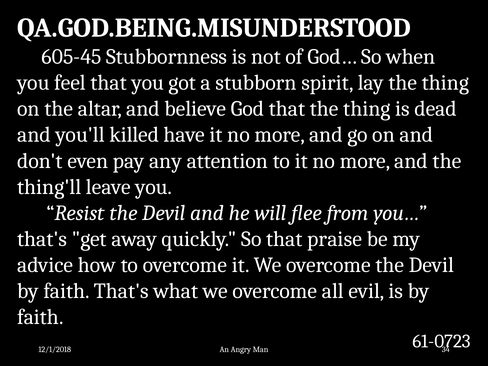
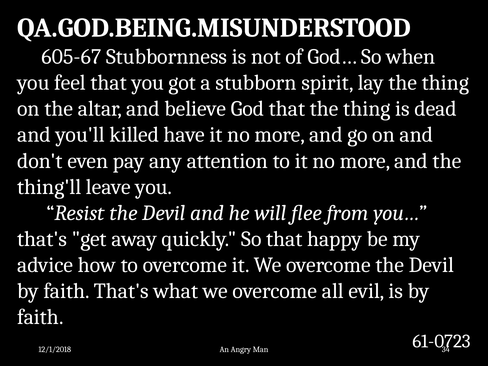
605-45: 605-45 -> 605-67
praise: praise -> happy
